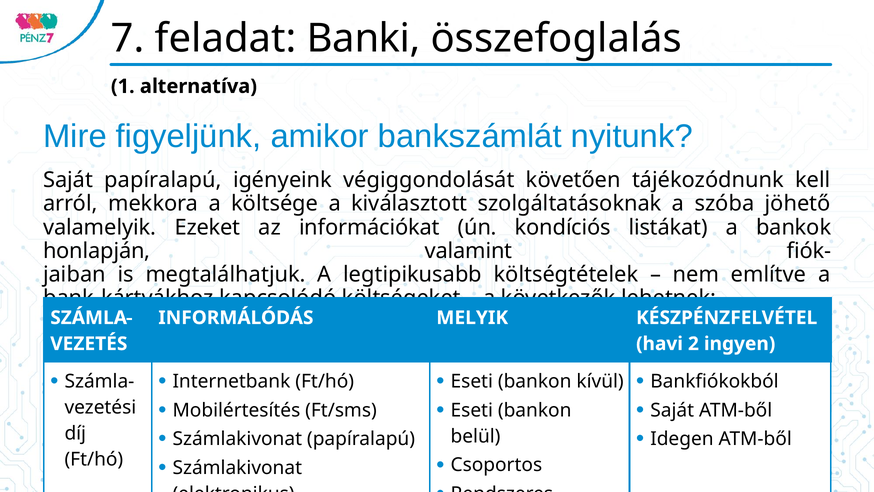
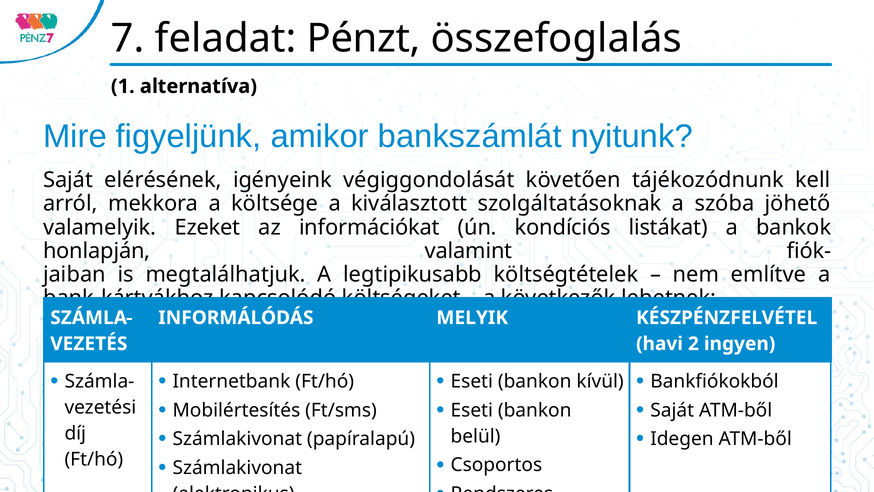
Banki: Banki -> Pénzt
Saját papíralapú: papíralapú -> elérésének
